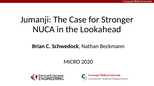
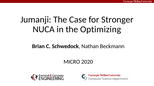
Lookahead: Lookahead -> Optimizing
